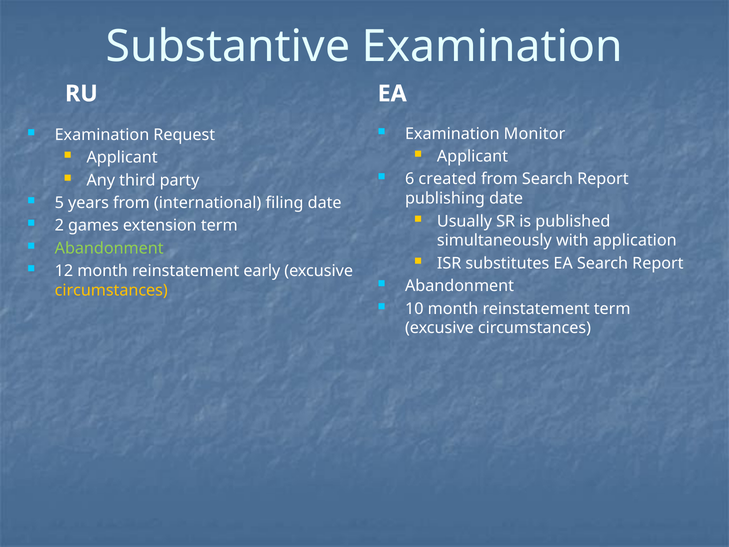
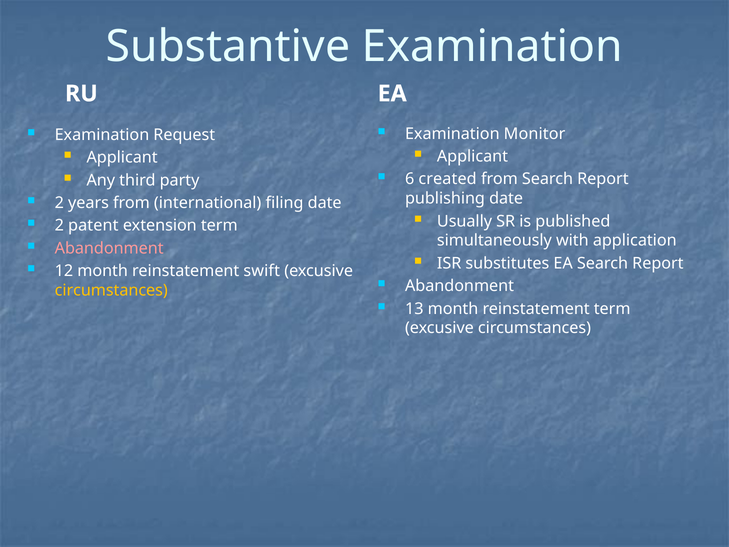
5 at (59, 203): 5 -> 2
games: games -> patent
Abandonment at (109, 248) colour: light green -> pink
early: early -> swift
10: 10 -> 13
